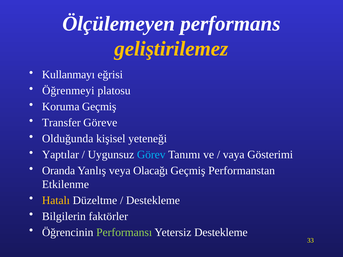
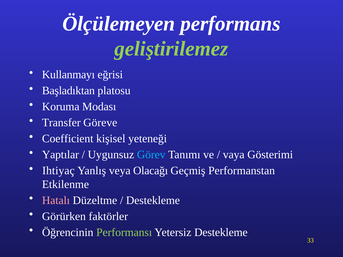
geliştirilemez colour: yellow -> light green
Öğrenmeyi: Öğrenmeyi -> Başladıktan
Koruma Geçmiş: Geçmiş -> Modası
Olduğunda: Olduğunda -> Coefficient
Oranda: Oranda -> Ihtiyaç
Hatalı colour: yellow -> pink
Bilgilerin: Bilgilerin -> Görürken
